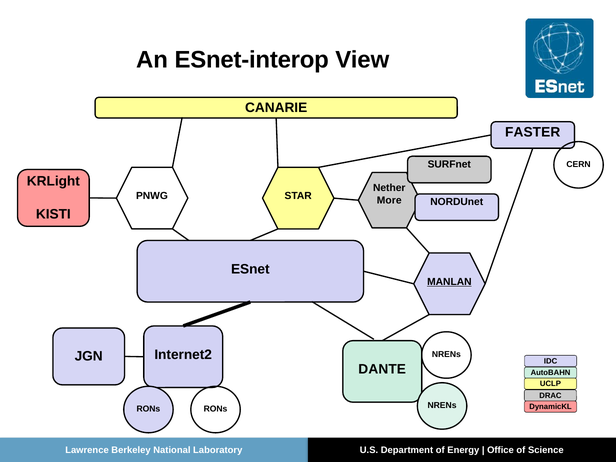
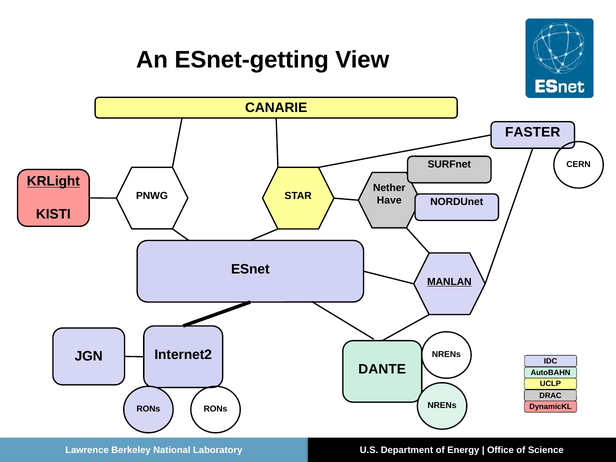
ESnet-interop: ESnet-interop -> ESnet-getting
KRLight underline: none -> present
More: More -> Have
